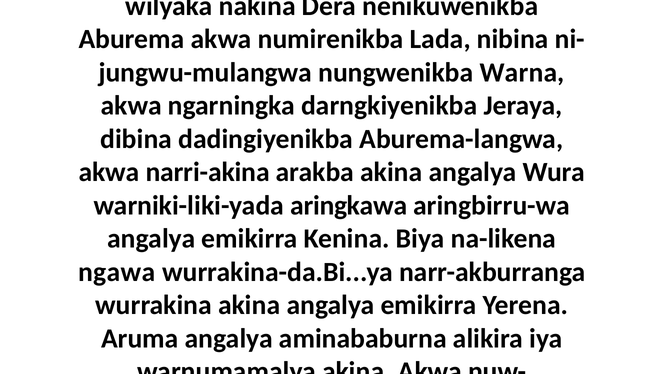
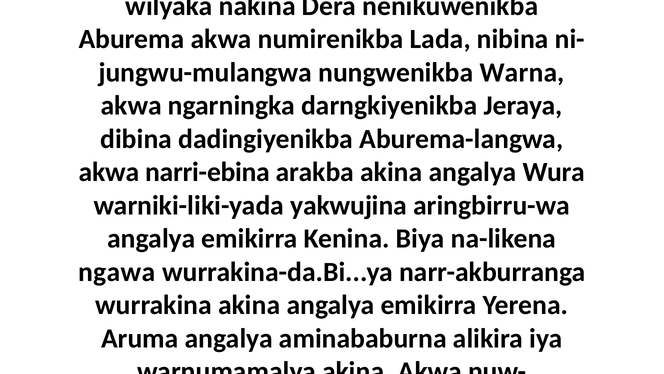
narri-akina: narri-akina -> narri-ebina
warniki-liki-yada aringkawa: aringkawa -> yakwujina
